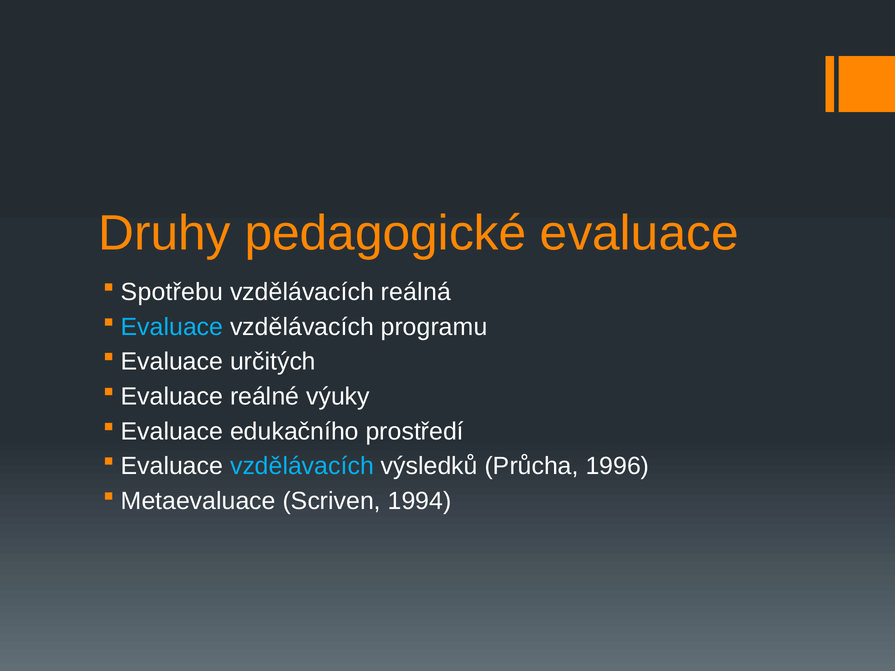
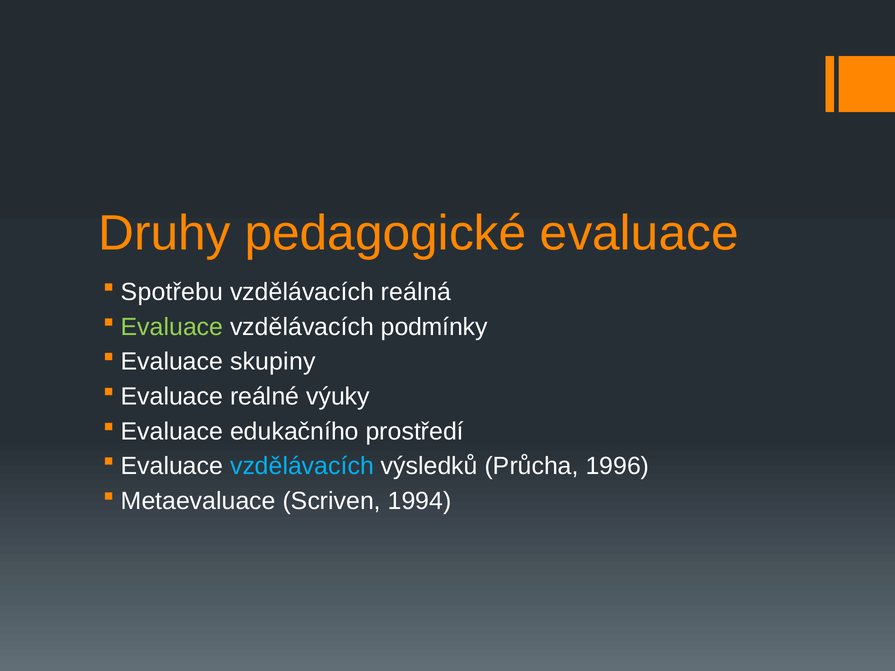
Evaluace at (172, 327) colour: light blue -> light green
programu: programu -> podmínky
určitých: určitých -> skupiny
